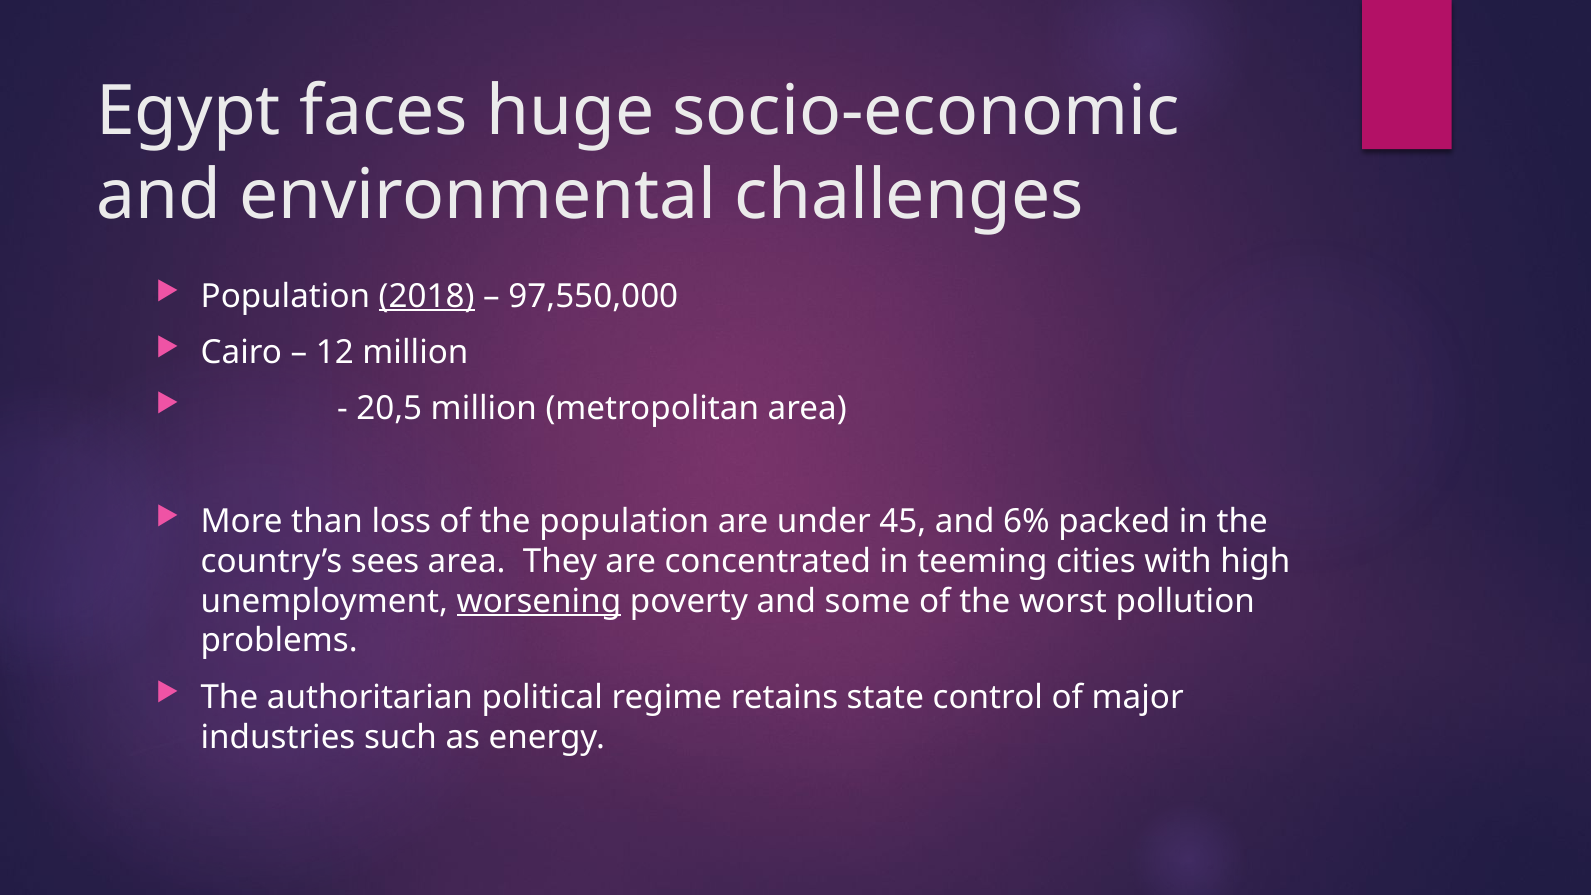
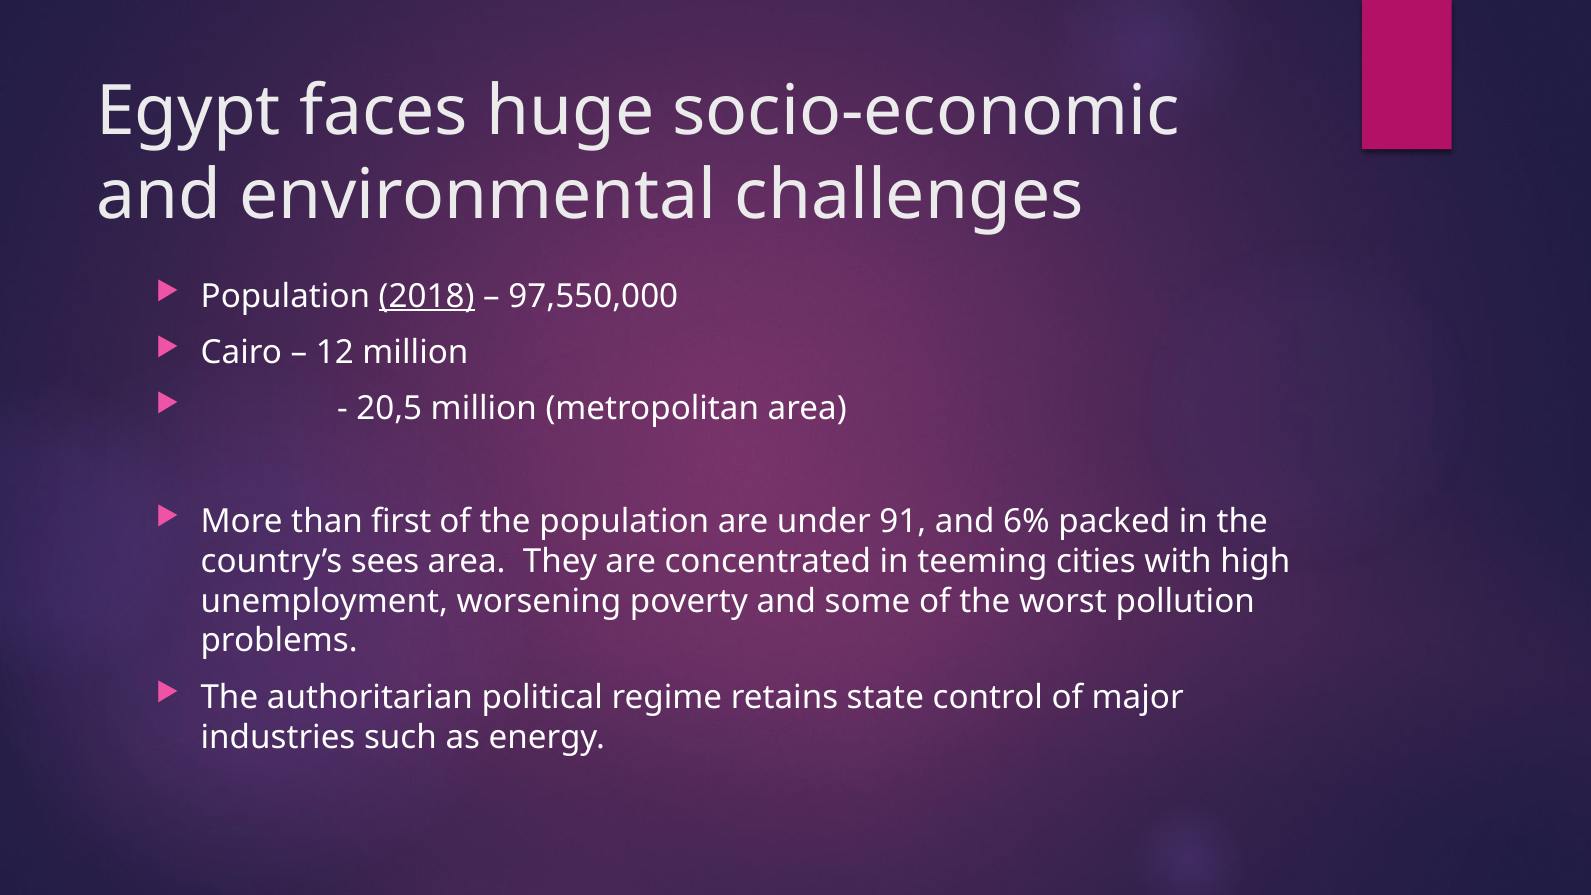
loss: loss -> first
45: 45 -> 91
worsening underline: present -> none
